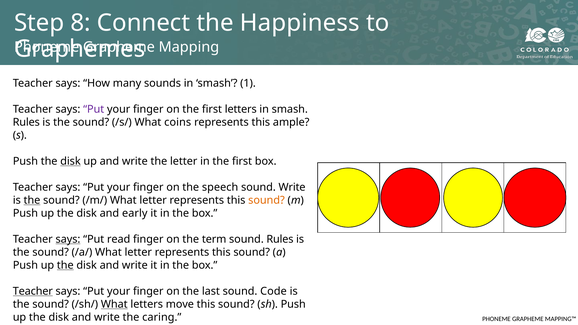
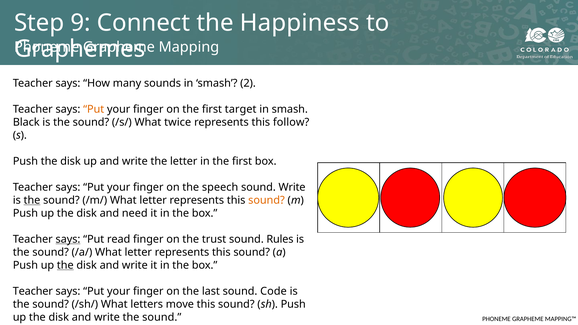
8: 8 -> 9
1: 1 -> 2
Put at (94, 109) colour: purple -> orange
first letters: letters -> target
Rules at (26, 122): Rules -> Black
coins: coins -> twice
ample: ample -> follow
disk at (70, 161) underline: present -> none
early: early -> need
term: term -> trust
Teacher at (33, 291) underline: present -> none
What at (114, 304) underline: present -> none
write the caring: caring -> sound
